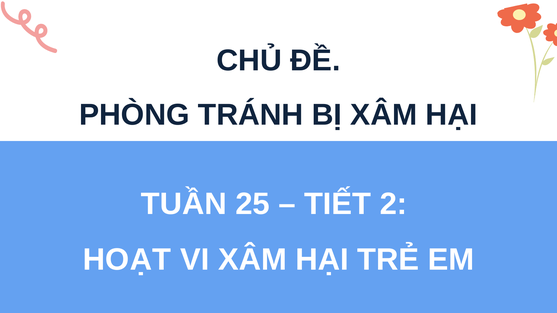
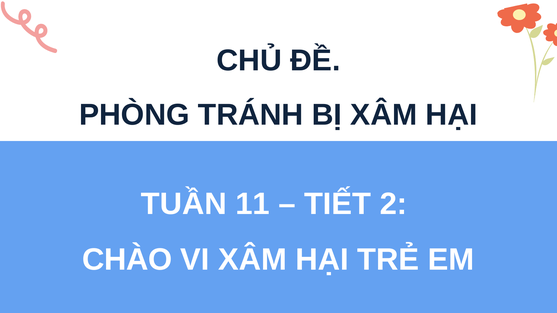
25: 25 -> 11
HOẠT: HOẠT -> CHÀO
